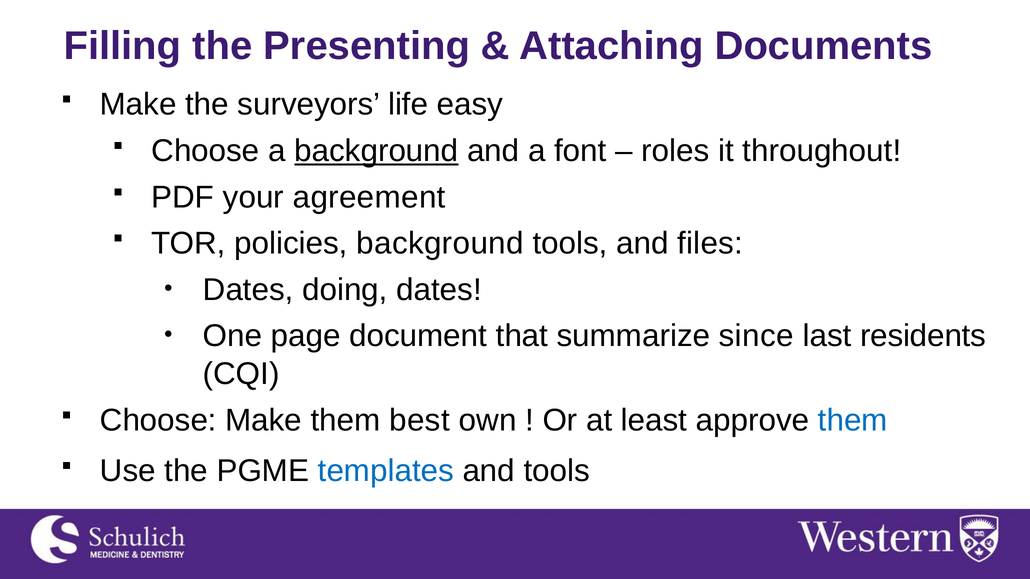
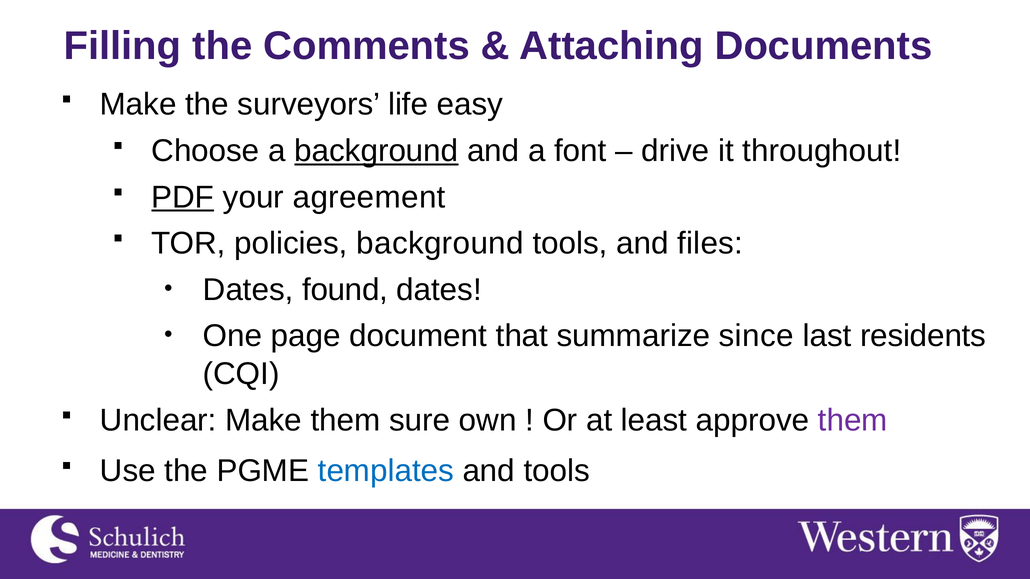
Presenting: Presenting -> Comments
roles: roles -> drive
PDF underline: none -> present
doing: doing -> found
Choose at (158, 420): Choose -> Unclear
best: best -> sure
them at (853, 420) colour: blue -> purple
